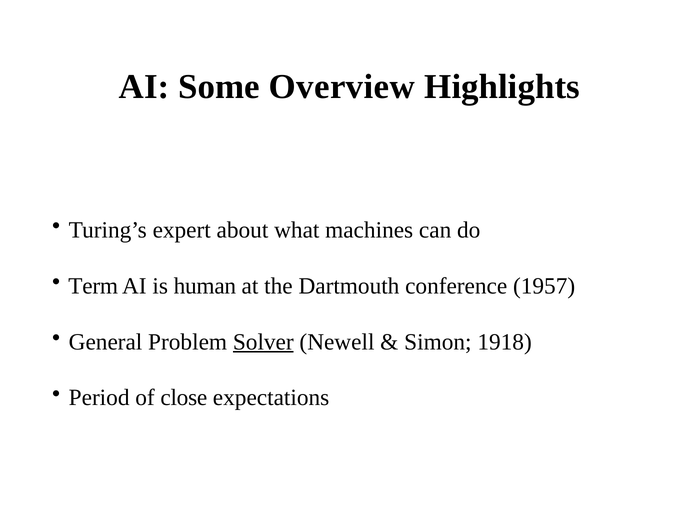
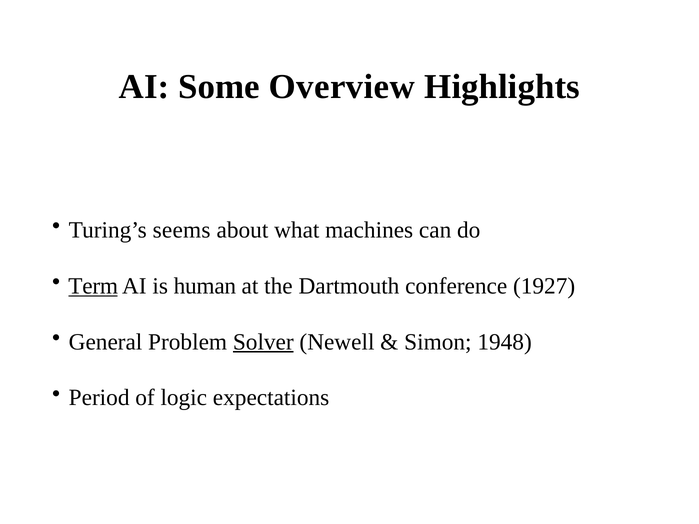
expert: expert -> seems
Term underline: none -> present
1957: 1957 -> 1927
1918: 1918 -> 1948
close: close -> logic
